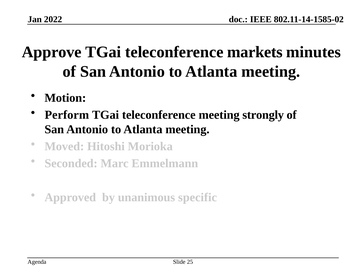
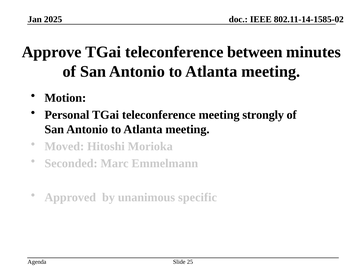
2022: 2022 -> 2025
markets: markets -> between
Perform: Perform -> Personal
